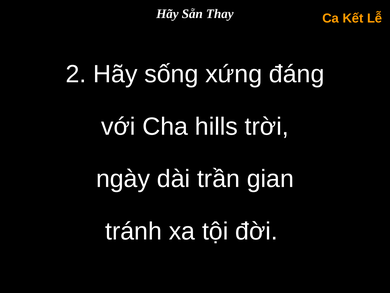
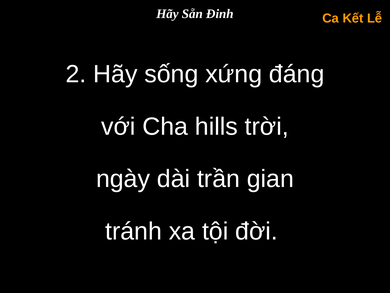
Thay: Thay -> Đinh
